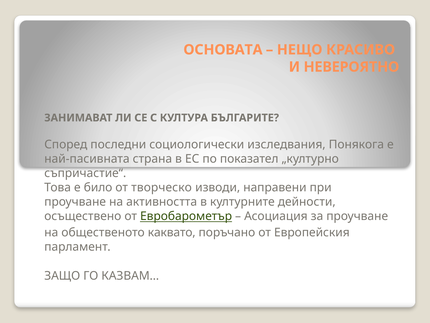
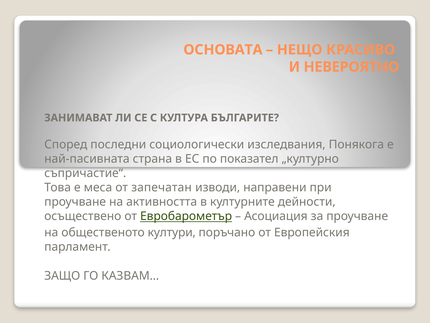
било: било -> меса
творческо: творческо -> запечатан
каквато: каквато -> култури
